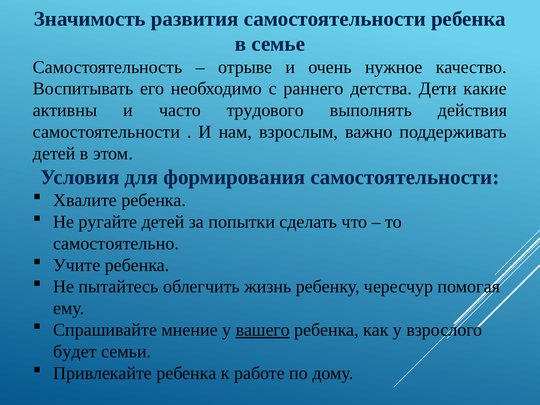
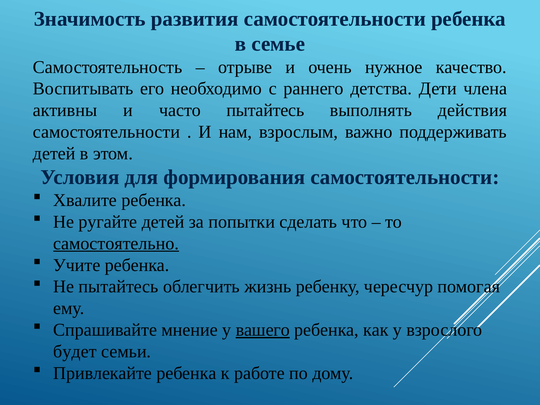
какие: какие -> члена
часто трудового: трудового -> пытайтесь
самостоятельно underline: none -> present
